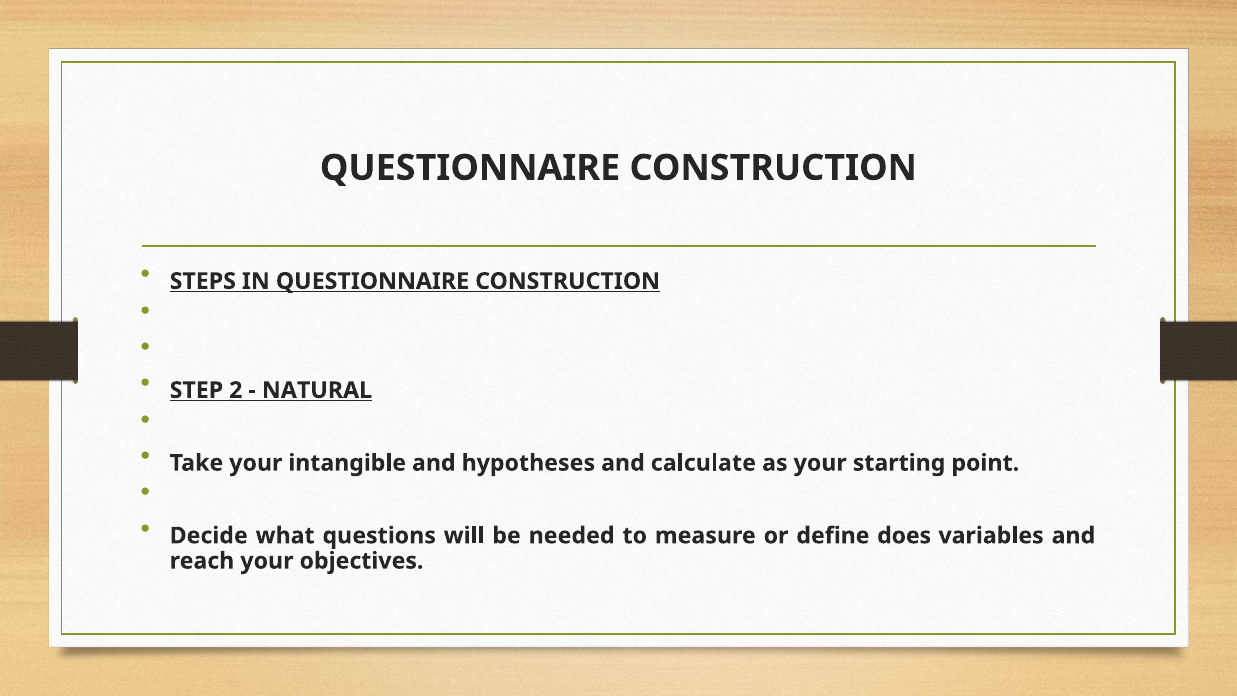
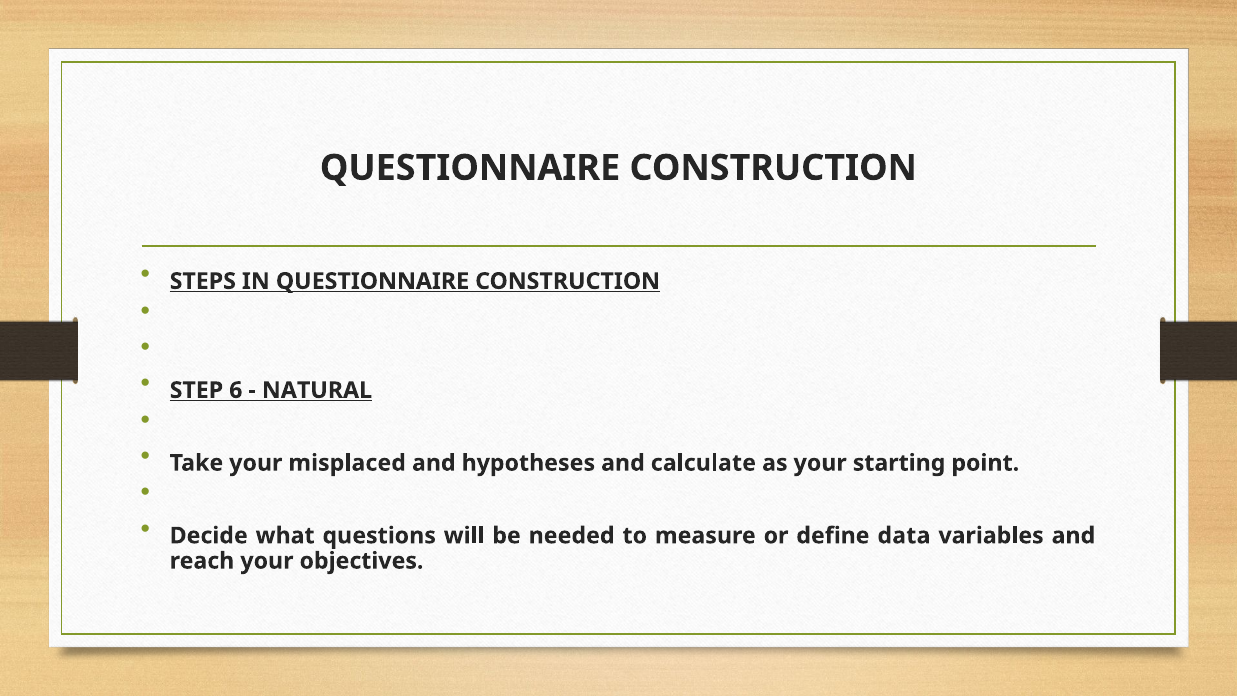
2: 2 -> 6
intangible: intangible -> misplaced
does: does -> data
